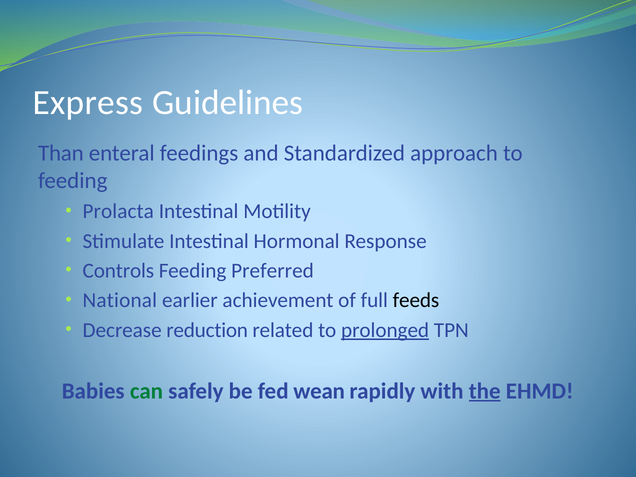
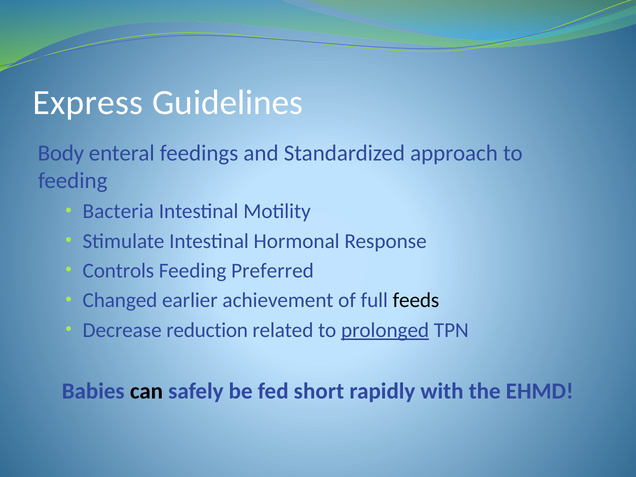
Than: Than -> Body
Prolacta: Prolacta -> Bacteria
National: National -> Changed
can colour: green -> black
wean: wean -> short
the underline: present -> none
